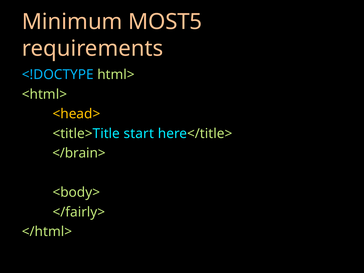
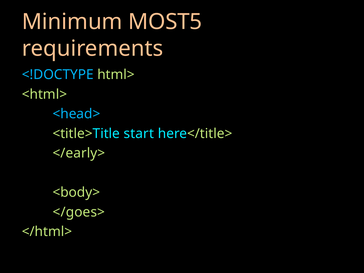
<head> colour: yellow -> light blue
</brain>: </brain> -> </early>
</fairly>: </fairly> -> </goes>
